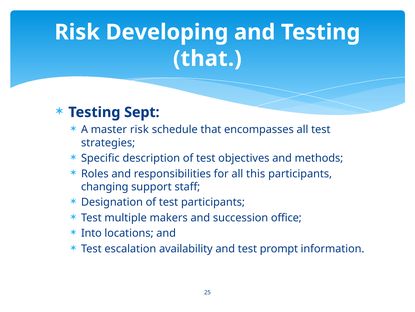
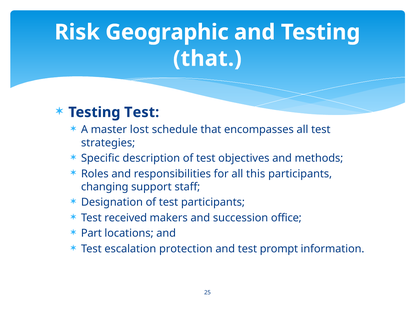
Developing: Developing -> Geographic
Testing Sept: Sept -> Test
master risk: risk -> lost
multiple: multiple -> received
Into: Into -> Part
availability: availability -> protection
